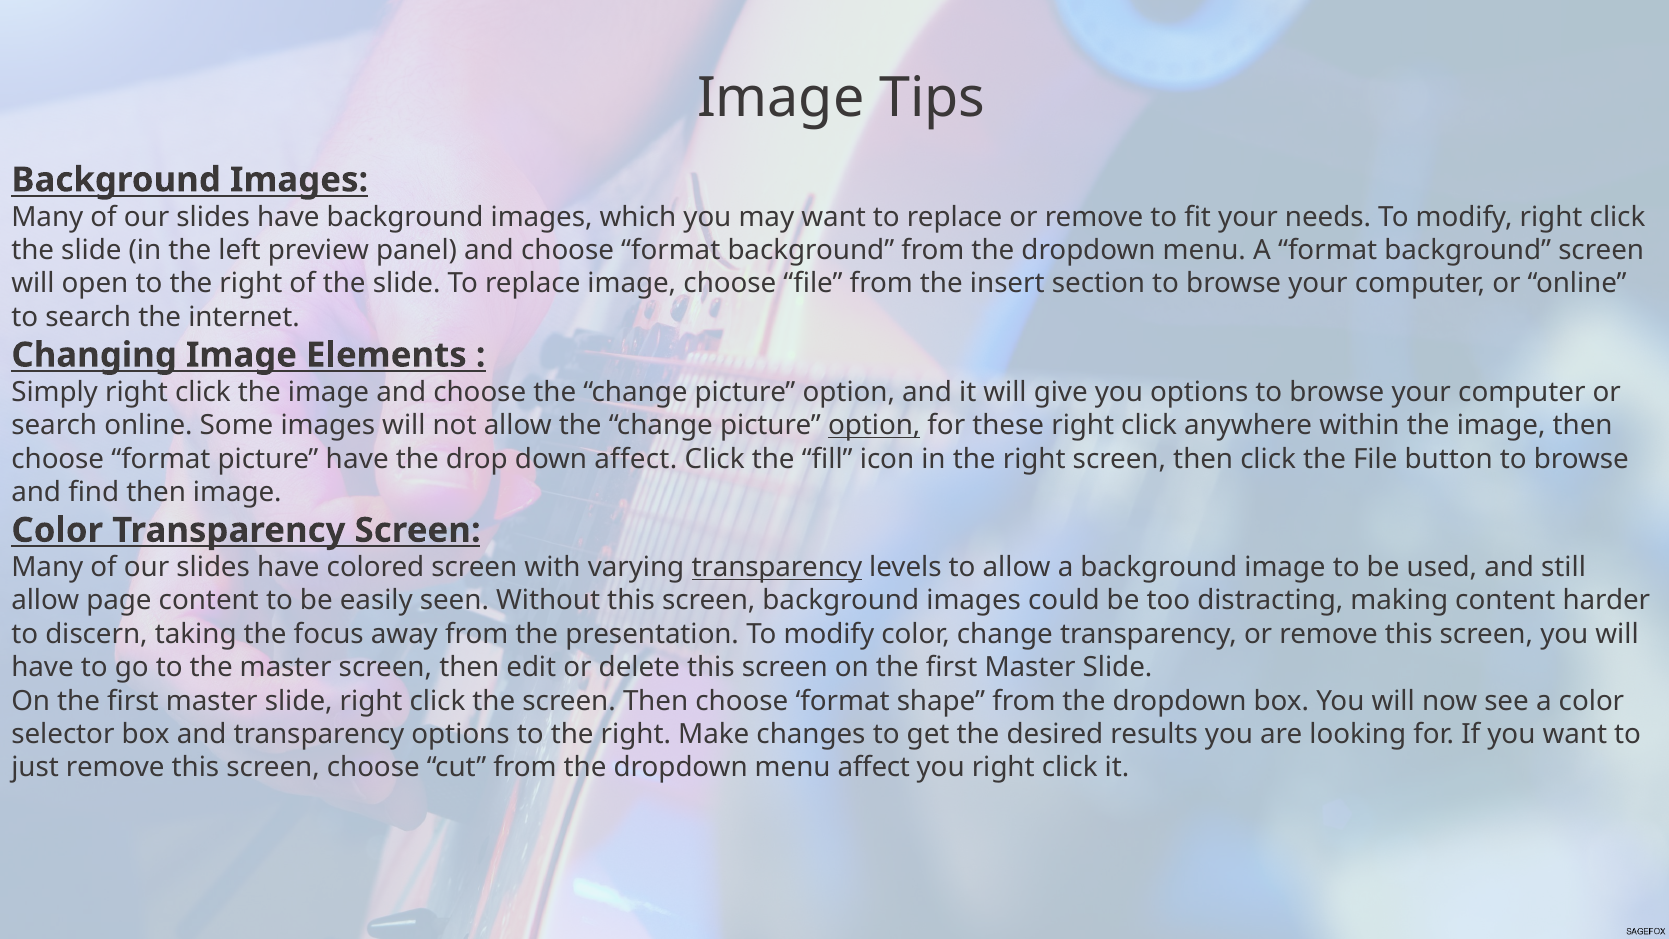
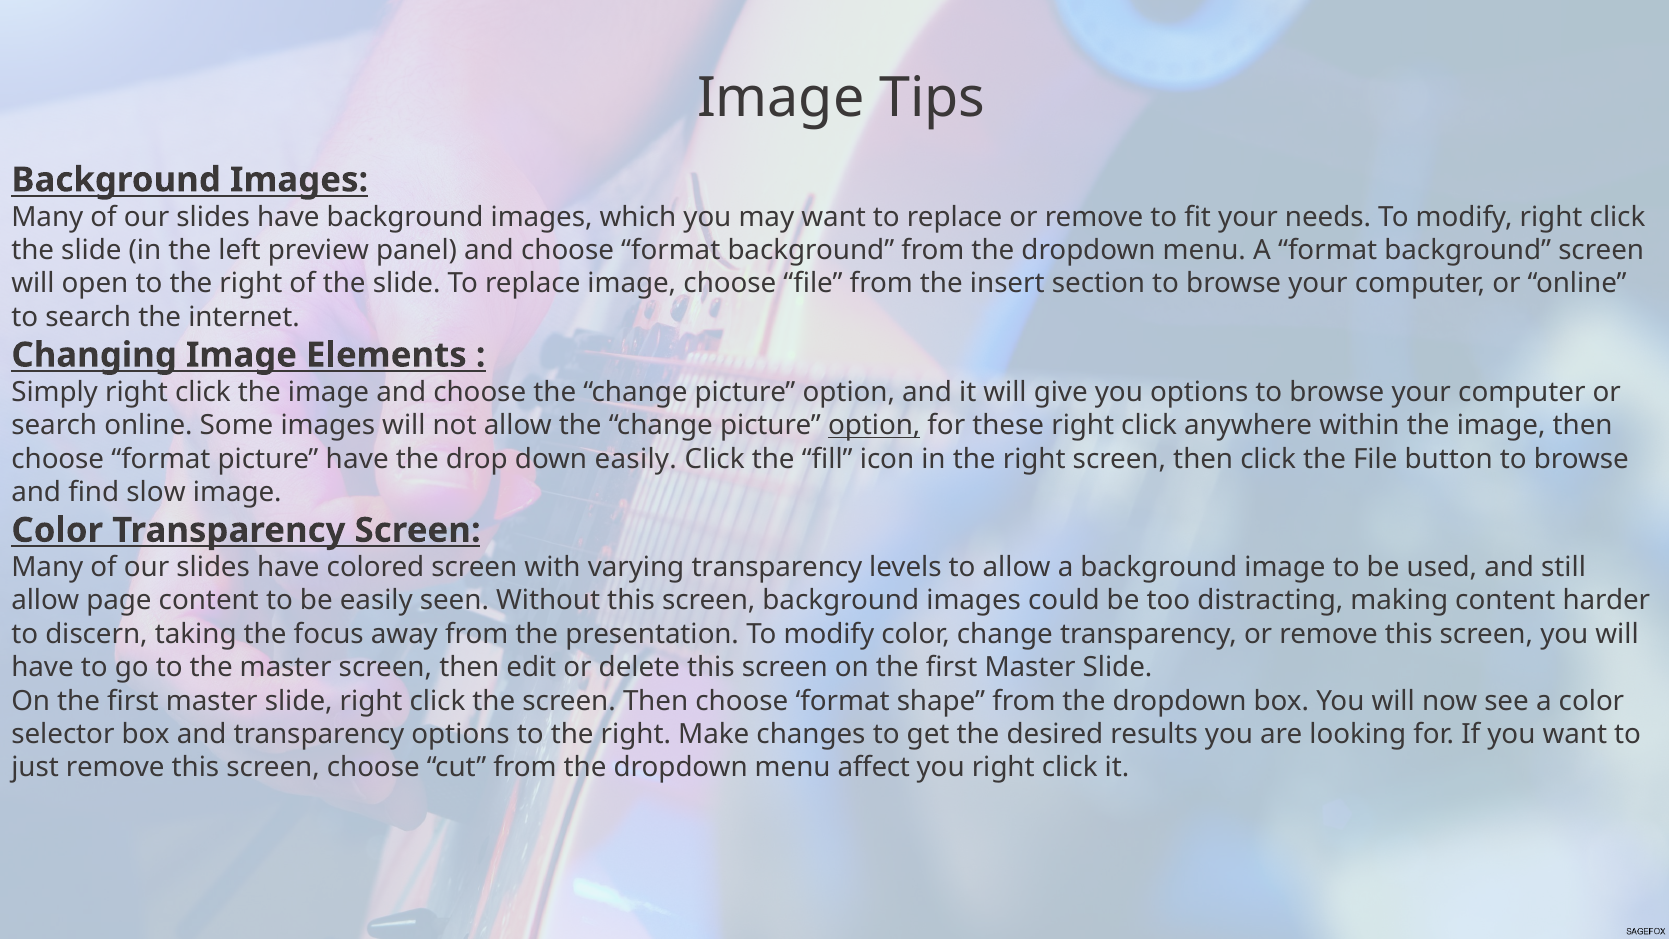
down affect: affect -> easily
find then: then -> slow
transparency at (777, 567) underline: present -> none
